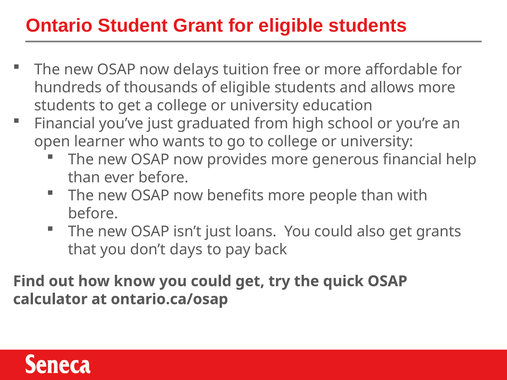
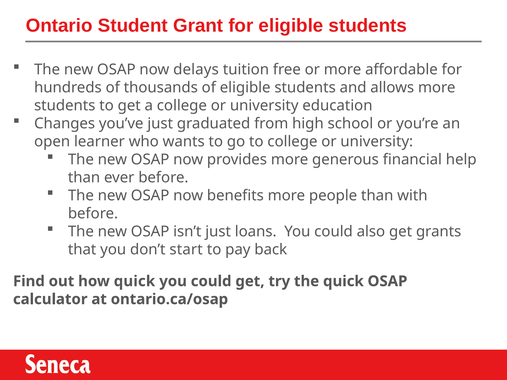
Financial at (65, 124): Financial -> Changes
days: days -> start
how know: know -> quick
